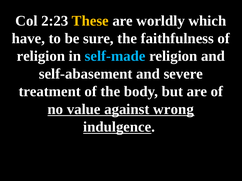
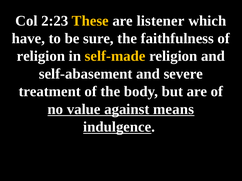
worldly: worldly -> listener
self-made colour: light blue -> yellow
wrong: wrong -> means
